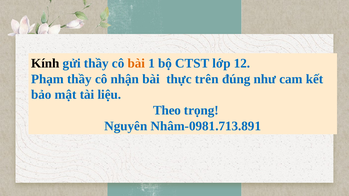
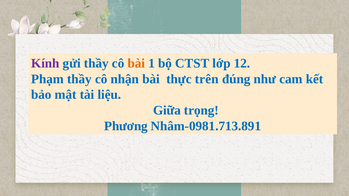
Kính colour: black -> purple
Theo: Theo -> Giữa
Nguyên: Nguyên -> Phương
